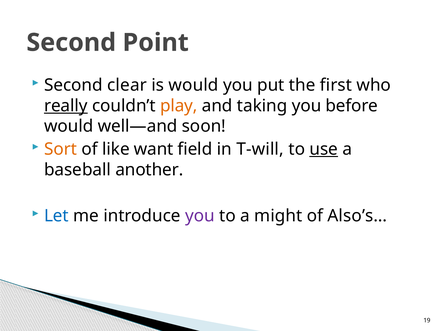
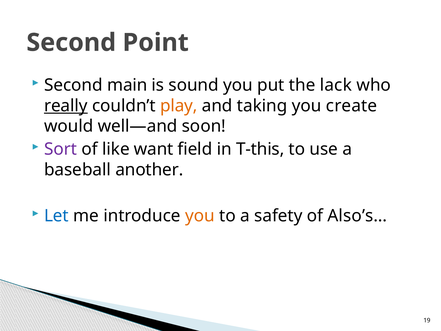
clear: clear -> main
is would: would -> sound
first: first -> lack
before: before -> create
Sort colour: orange -> purple
T-will: T-will -> T-this
use underline: present -> none
you at (200, 216) colour: purple -> orange
might: might -> safety
